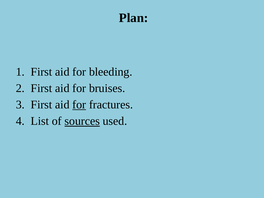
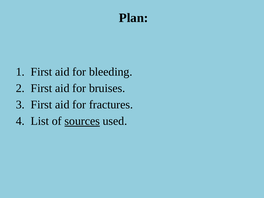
for at (79, 105) underline: present -> none
